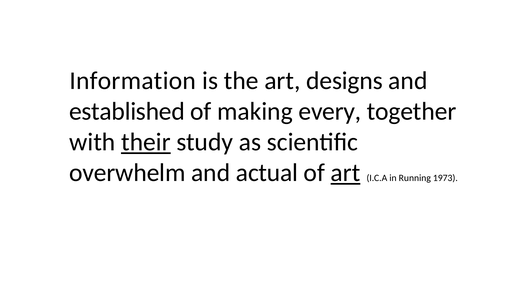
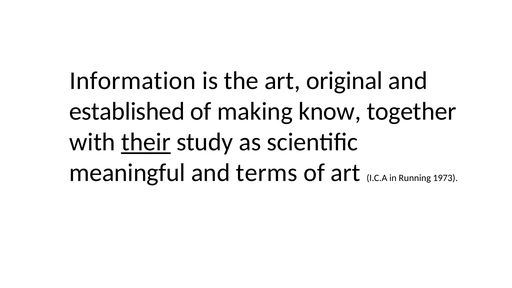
designs: designs -> original
every: every -> know
overwhelm: overwhelm -> meaningful
actual: actual -> terms
art at (345, 173) underline: present -> none
